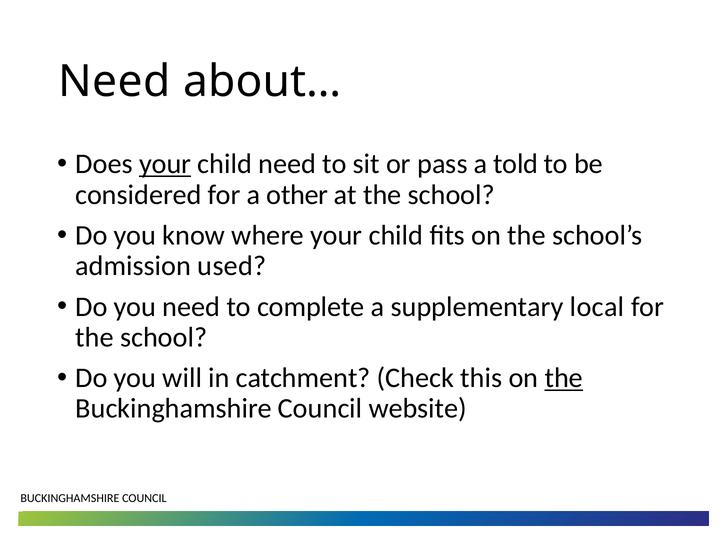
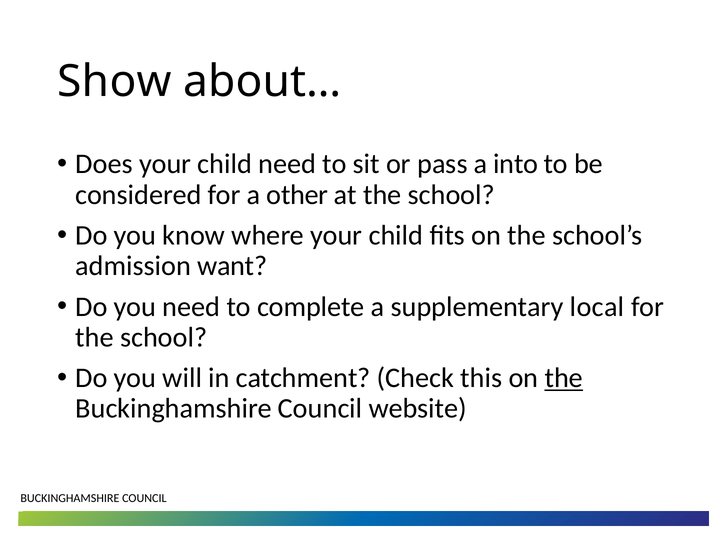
Need at (114, 81): Need -> Show
your at (165, 164) underline: present -> none
told: told -> into
used: used -> want
